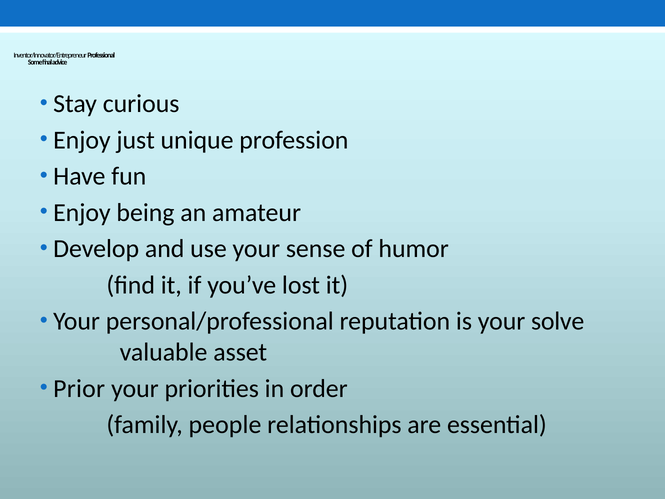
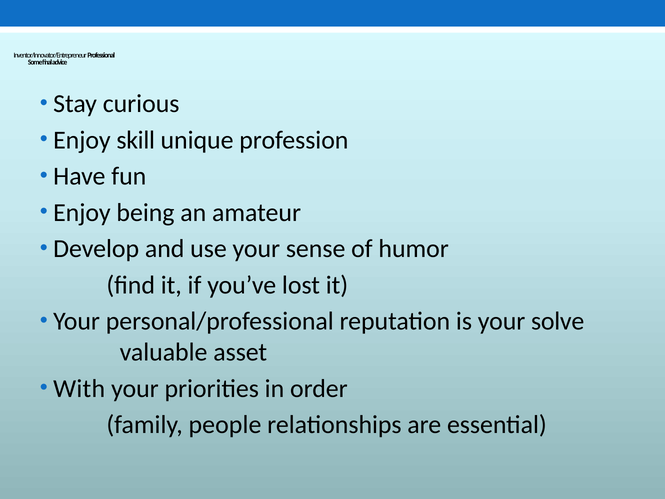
just: just -> skill
Prior: Prior -> With
